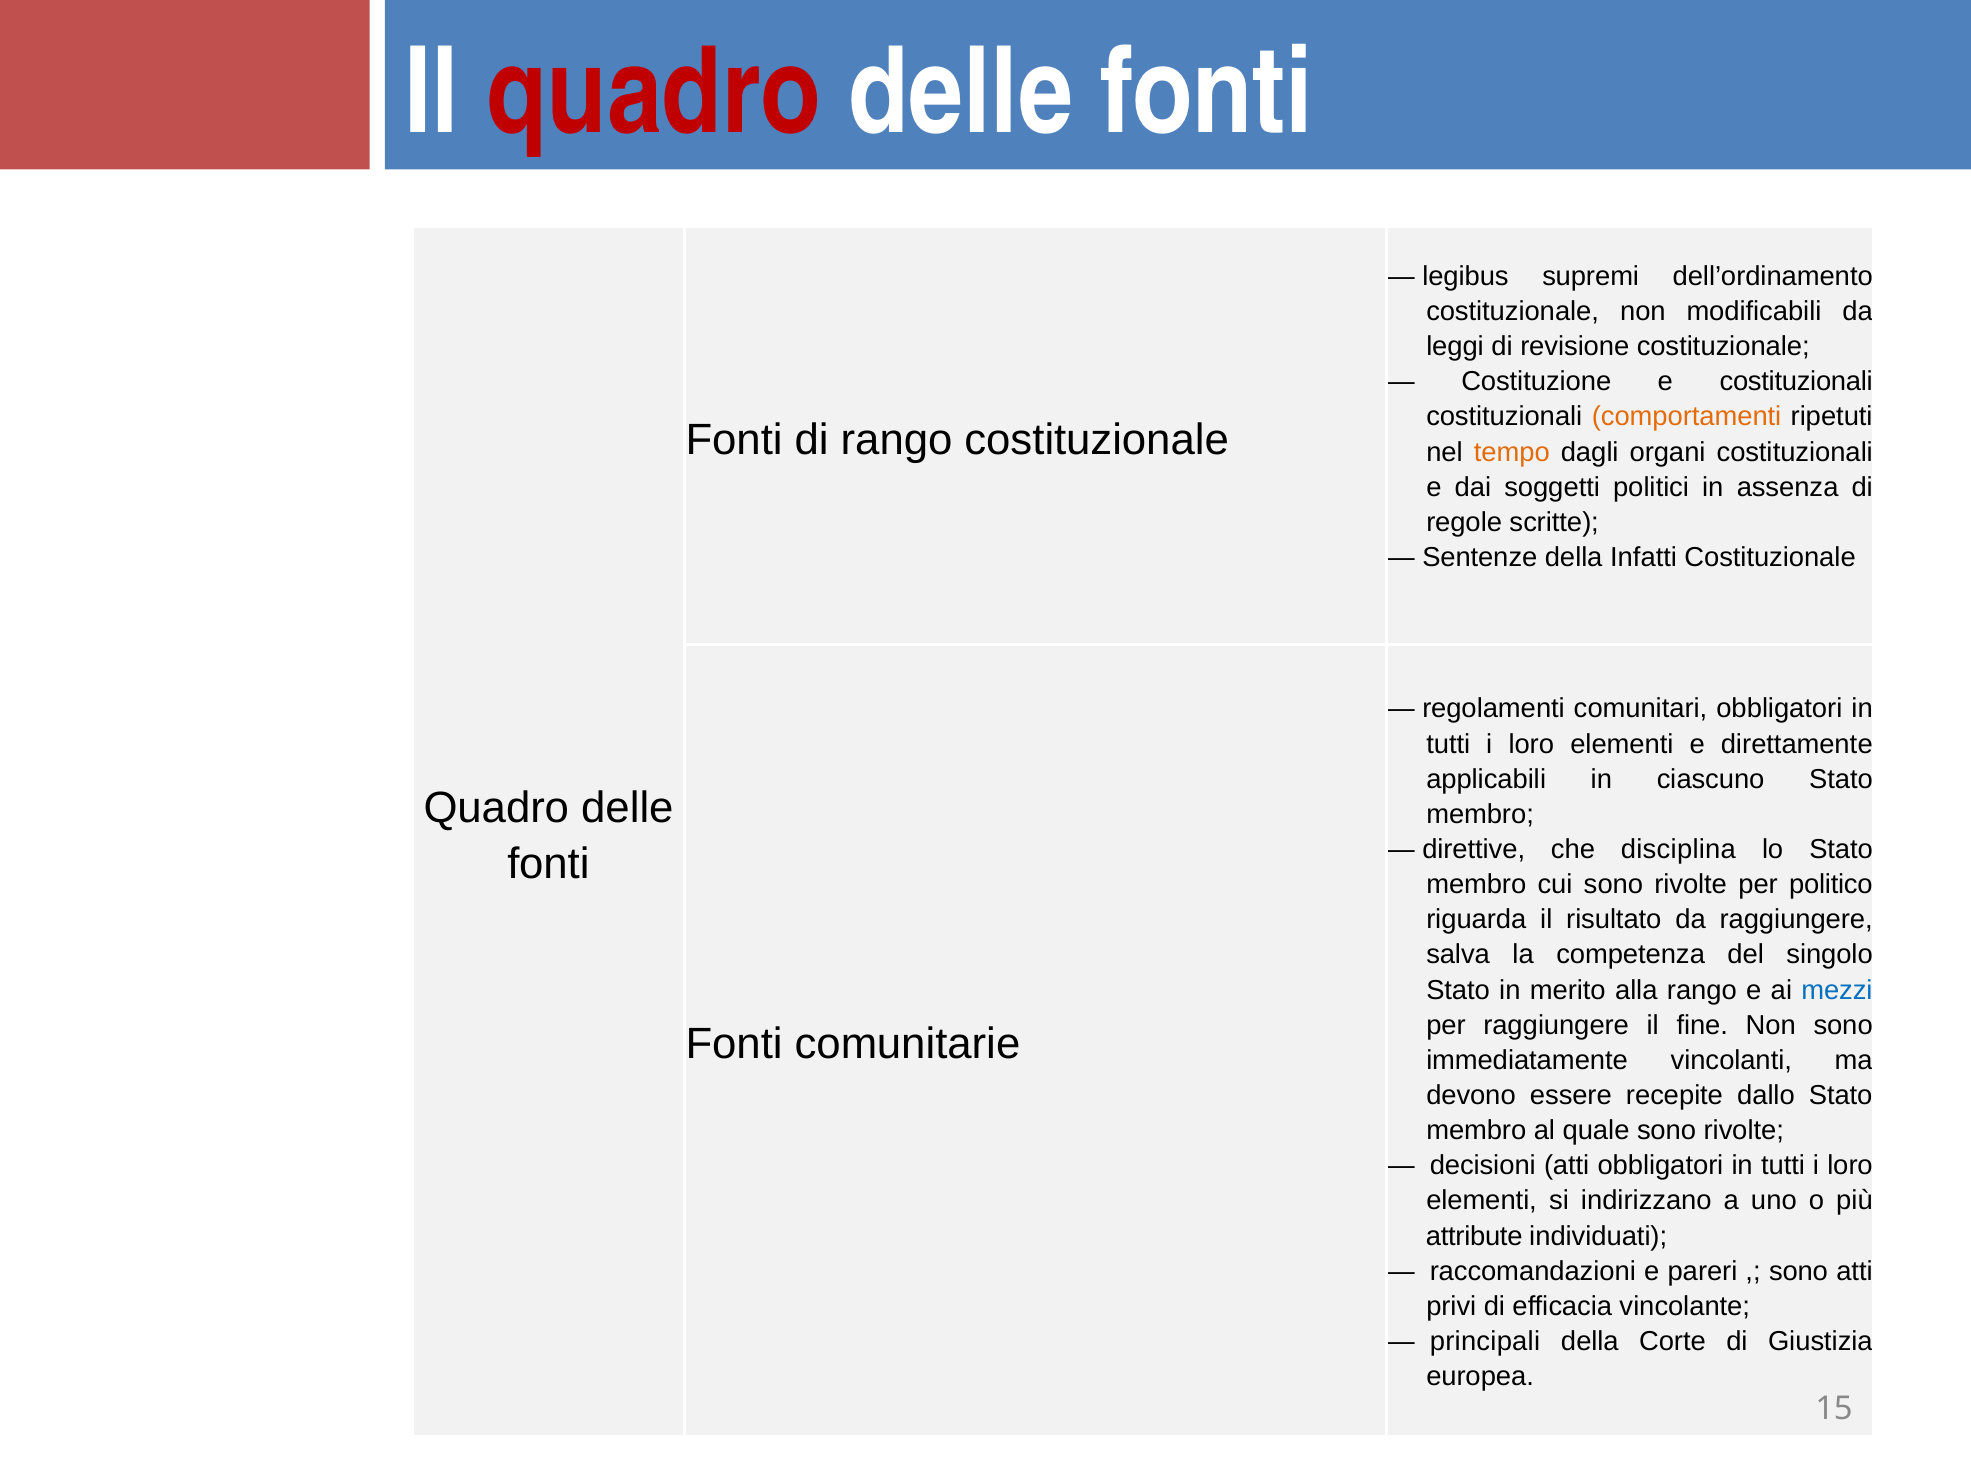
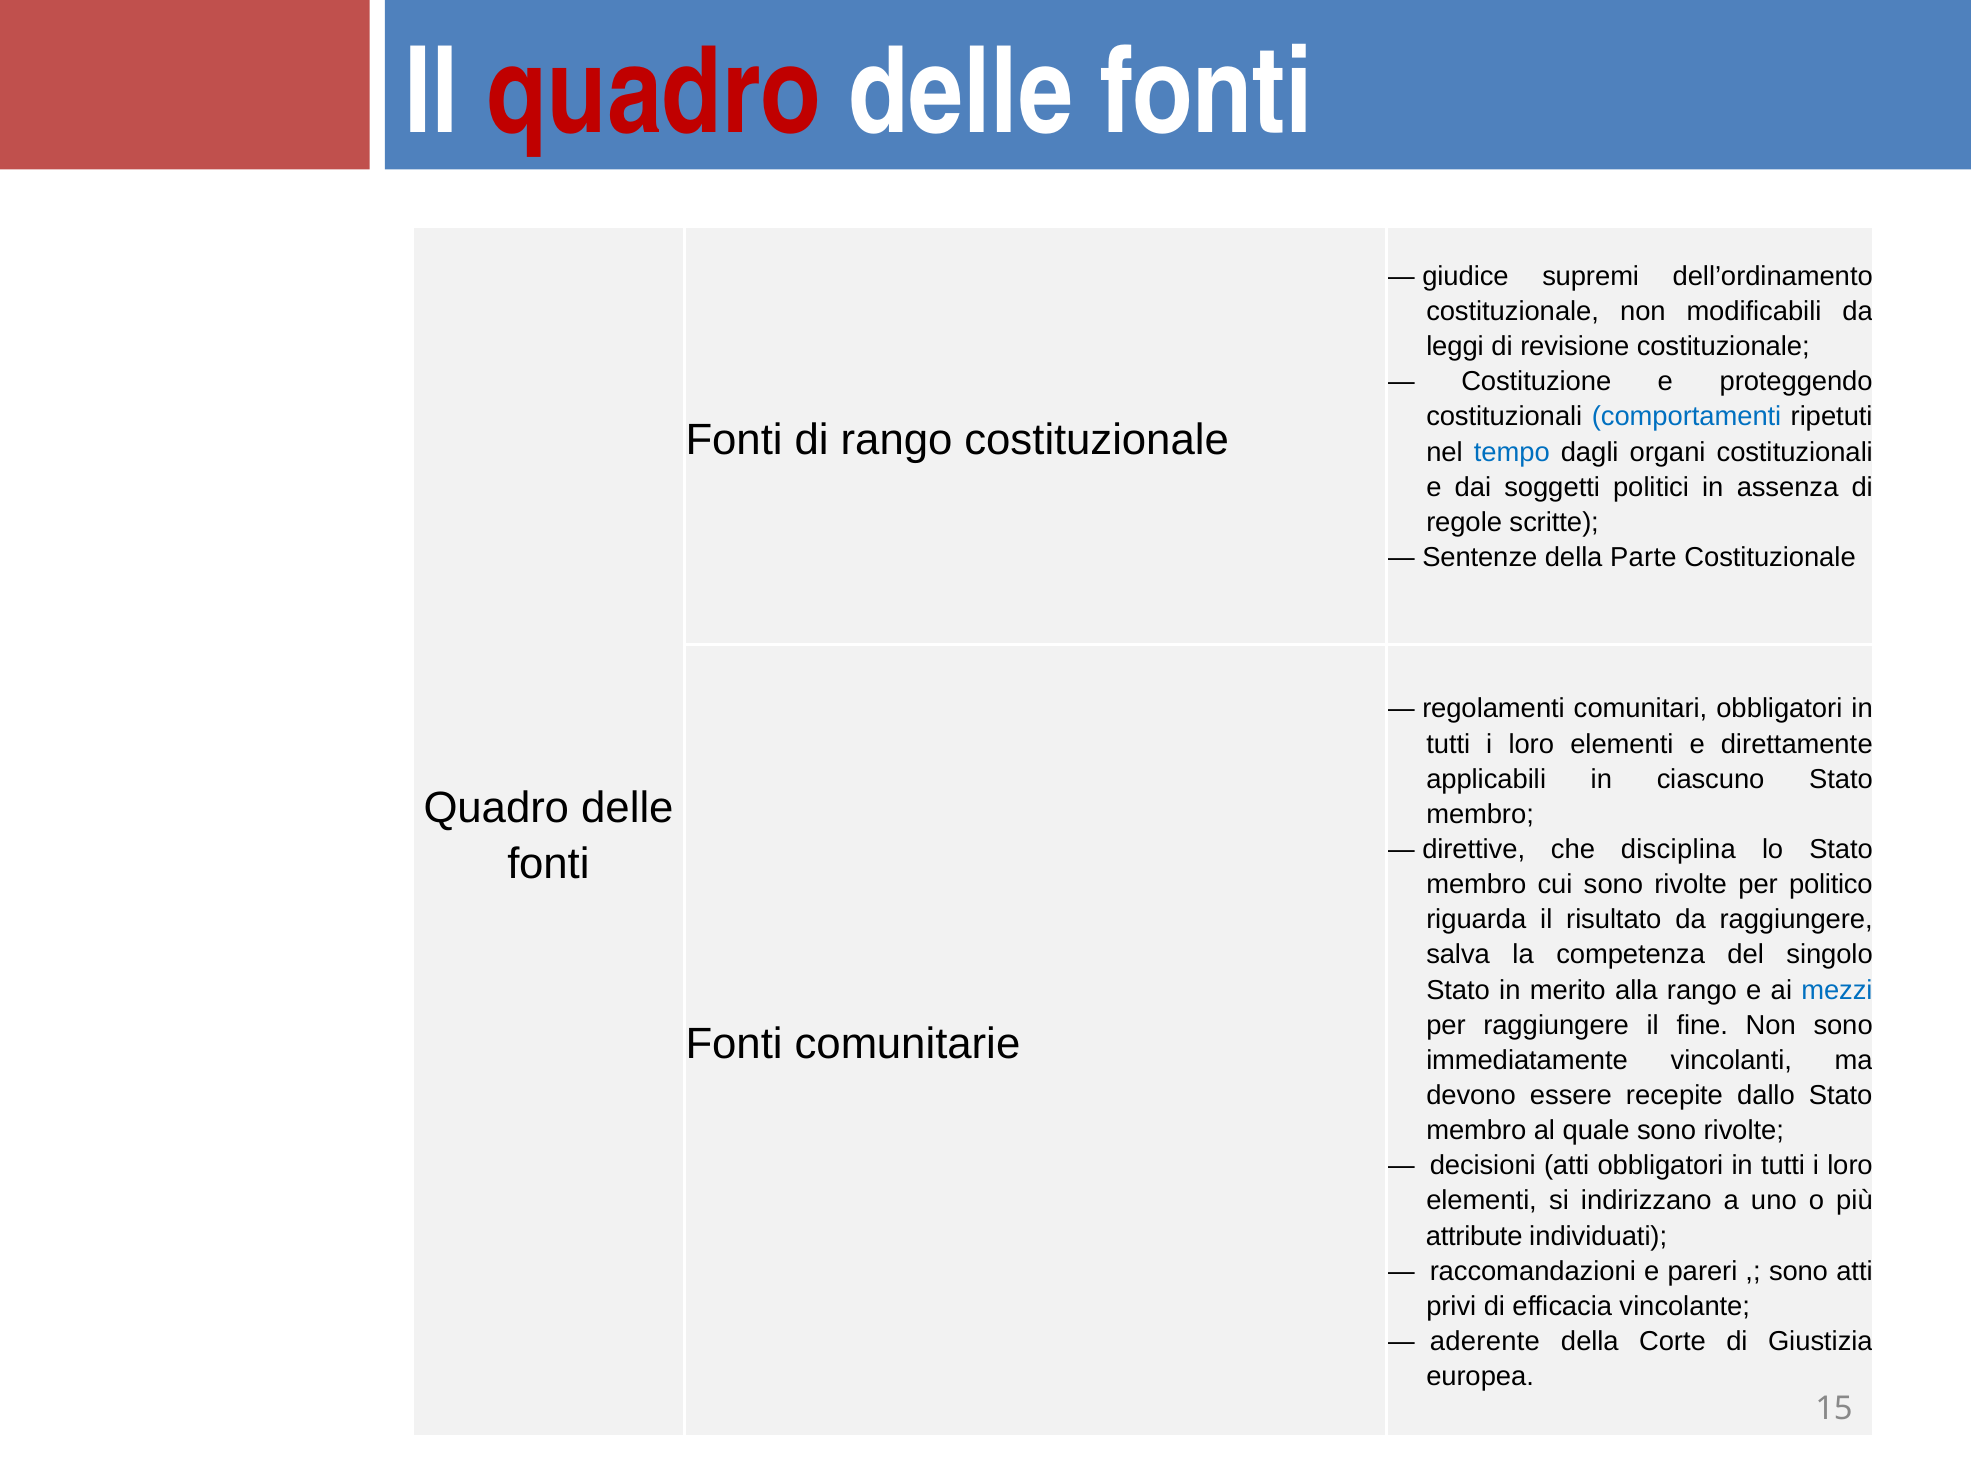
legibus: legibus -> giudice
e costituzionali: costituzionali -> proteggendo
comportamenti colour: orange -> blue
tempo colour: orange -> blue
Infatti: Infatti -> Parte
principali: principali -> aderente
